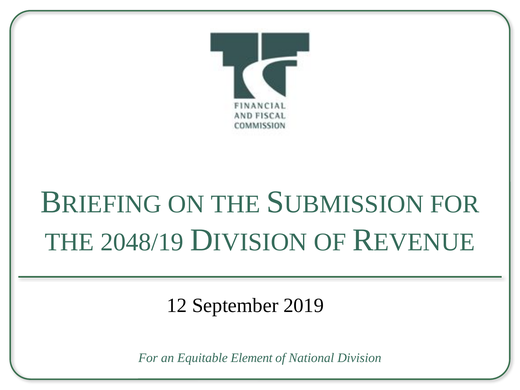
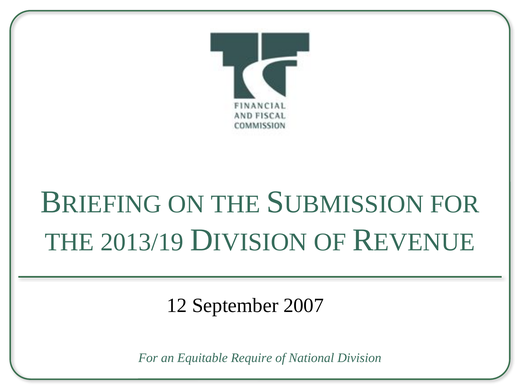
2048/19: 2048/19 -> 2013/19
2019: 2019 -> 2007
Element: Element -> Require
